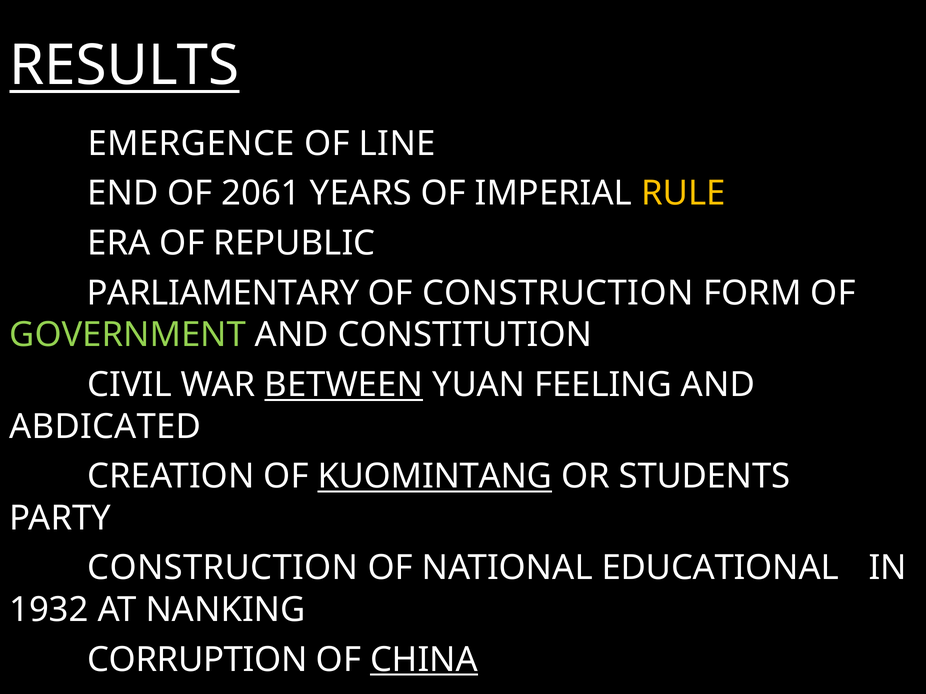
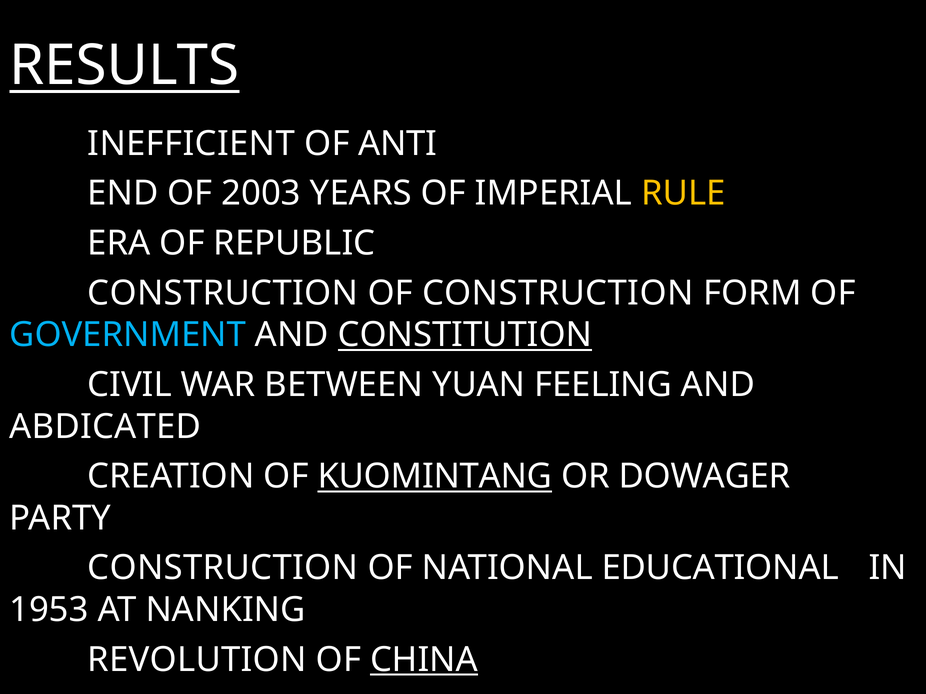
EMERGENCE: EMERGENCE -> INEFFICIENT
LINE: LINE -> ANTI
2061: 2061 -> 2003
PARLIAMENTARY at (223, 293): PARLIAMENTARY -> CONSTRUCTION
GOVERNMENT colour: light green -> light blue
CONSTITUTION underline: none -> present
BETWEEN underline: present -> none
STUDENTS: STUDENTS -> DOWAGER
1932: 1932 -> 1953
CORRUPTION: CORRUPTION -> REVOLUTION
